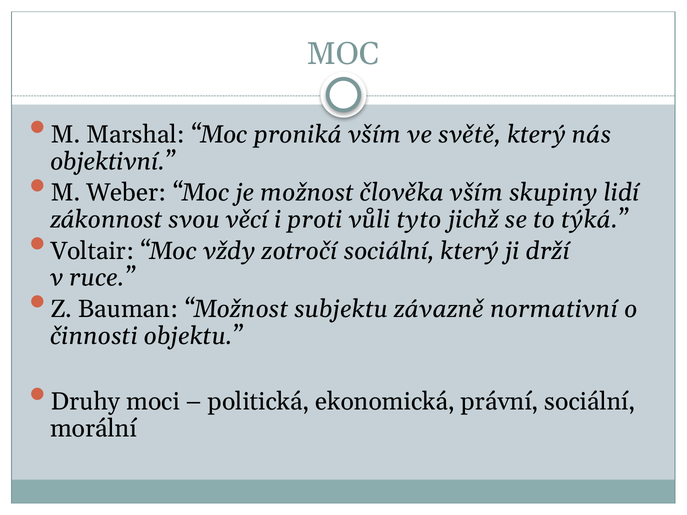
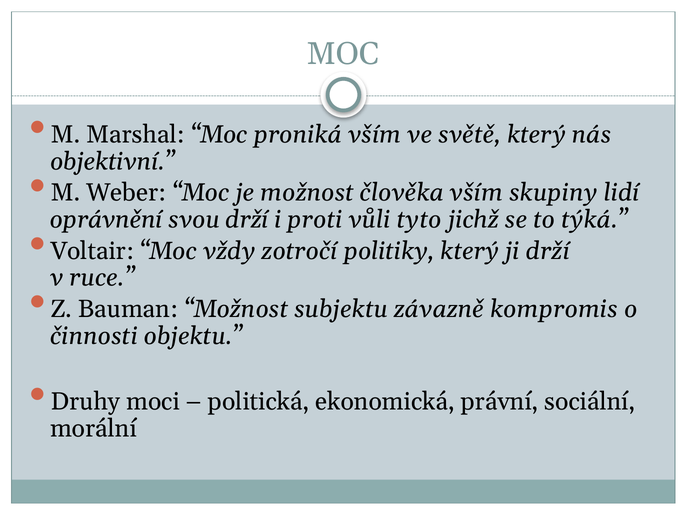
zákonnost: zákonnost -> oprávnění
svou věcí: věcí -> drží
zotročí sociální: sociální -> politiky
normativní: normativní -> kompromis
